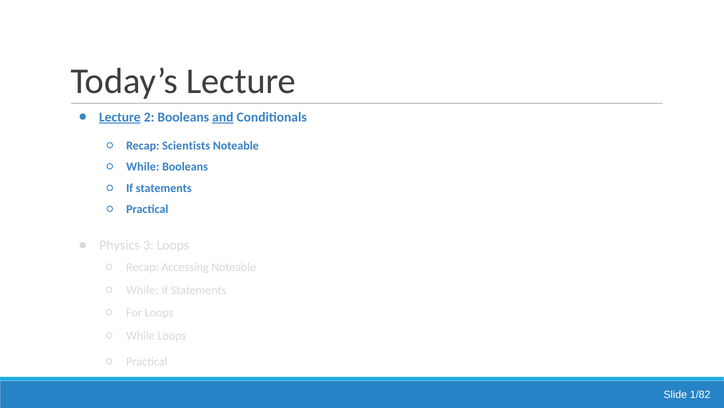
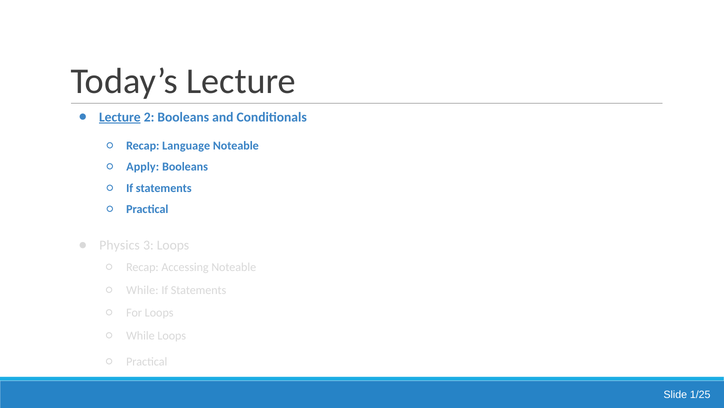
and underline: present -> none
Scientists: Scientists -> Language
While at (143, 167): While -> Apply
1/82: 1/82 -> 1/25
